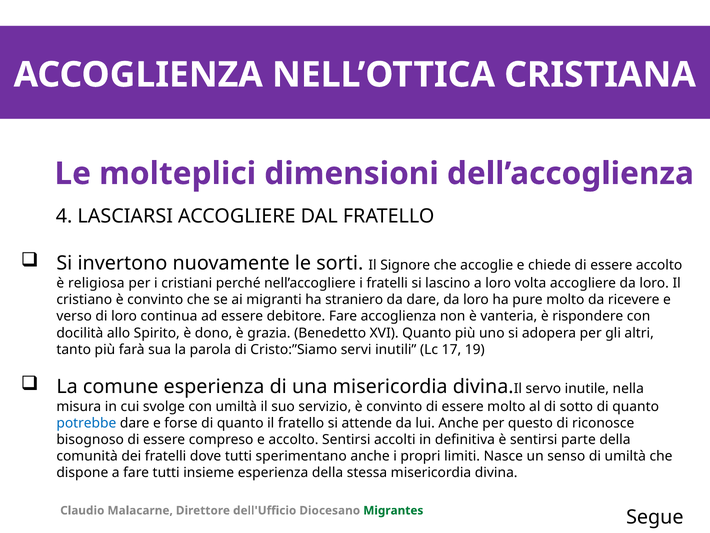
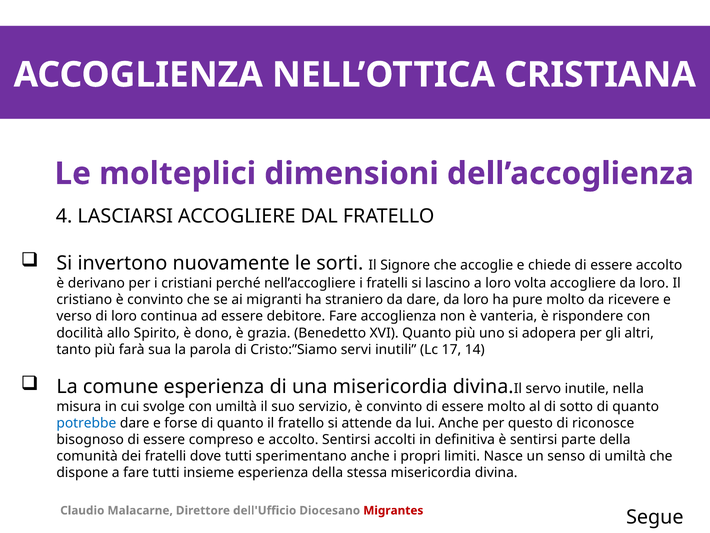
religiosa: religiosa -> derivano
19: 19 -> 14
Migrantes colour: green -> red
